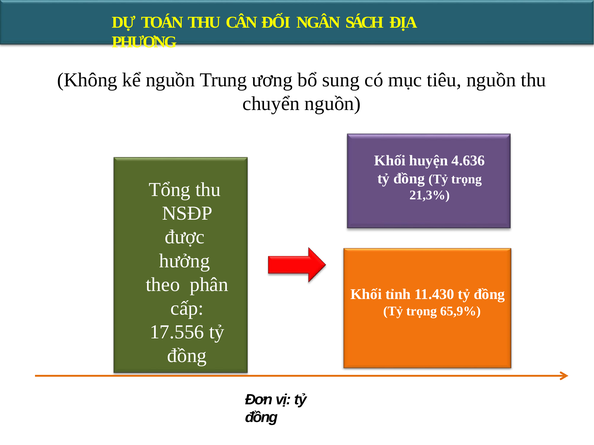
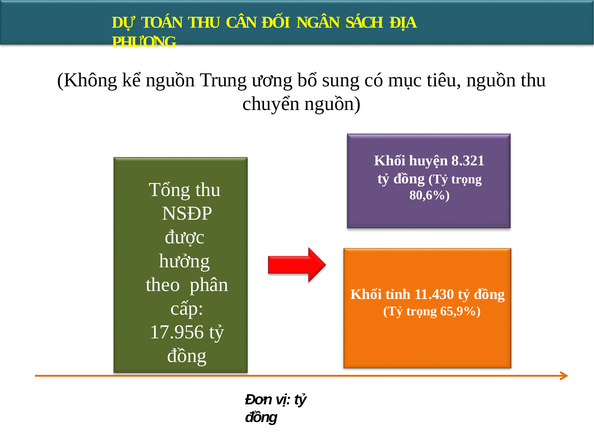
4.636: 4.636 -> 8.321
21,3%: 21,3% -> 80,6%
17.556: 17.556 -> 17.956
